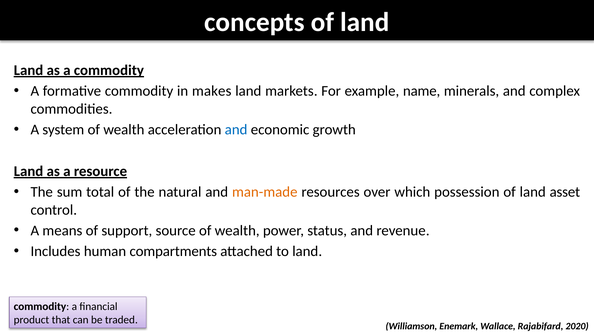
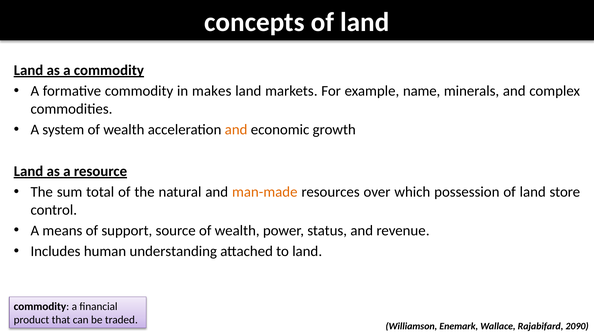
and at (236, 130) colour: blue -> orange
asset: asset -> store
compartments: compartments -> understanding
2020: 2020 -> 2090
